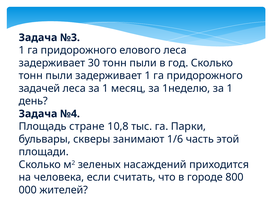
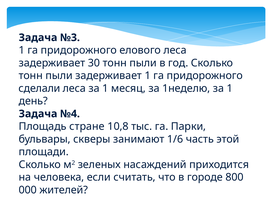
задачей: задачей -> сделали
